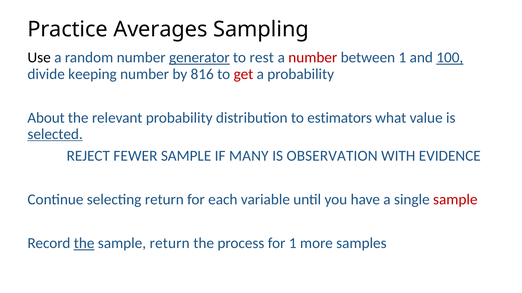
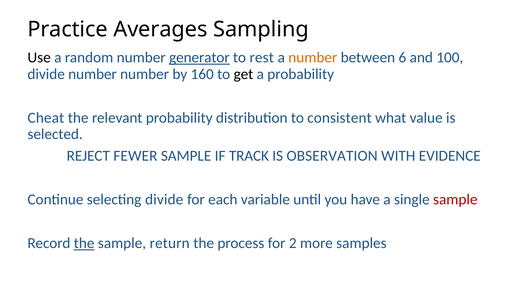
number at (313, 58) colour: red -> orange
between 1: 1 -> 6
100 underline: present -> none
divide keeping: keeping -> number
816: 816 -> 160
get colour: red -> black
About: About -> Cheat
estimators: estimators -> consistent
selected underline: present -> none
MANY: MANY -> TRACK
selecting return: return -> divide
for 1: 1 -> 2
